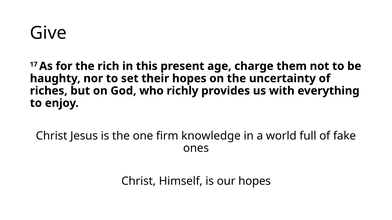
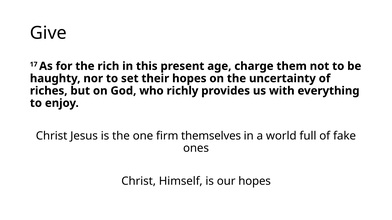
knowledge: knowledge -> themselves
